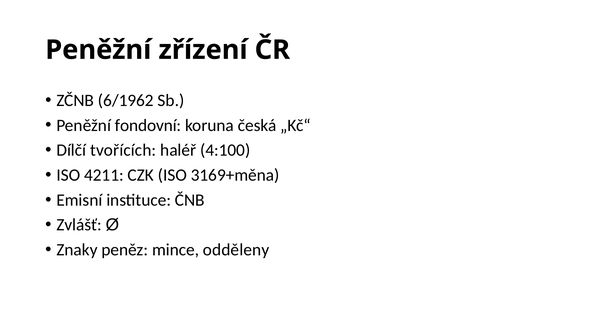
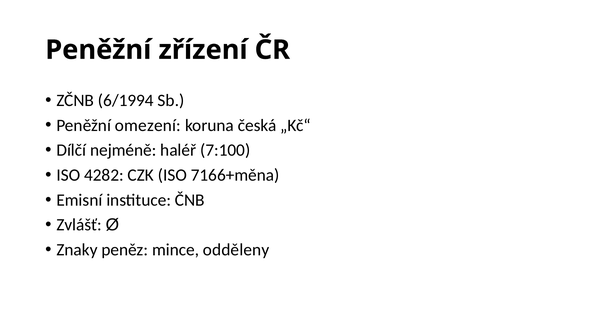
6/1962: 6/1962 -> 6/1994
fondovní: fondovní -> omezení
tvořících: tvořících -> nejméně
4:100: 4:100 -> 7:100
4211: 4211 -> 4282
3169+měna: 3169+měna -> 7166+měna
